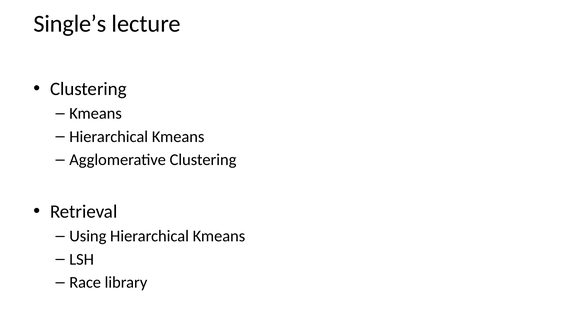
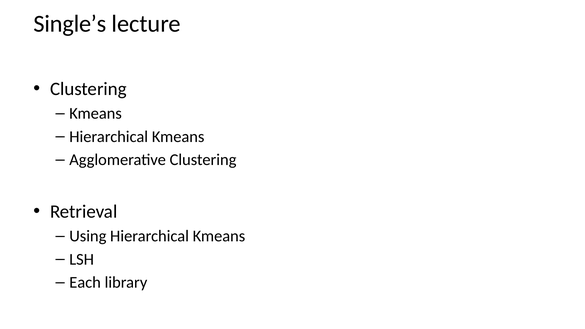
Race: Race -> Each
